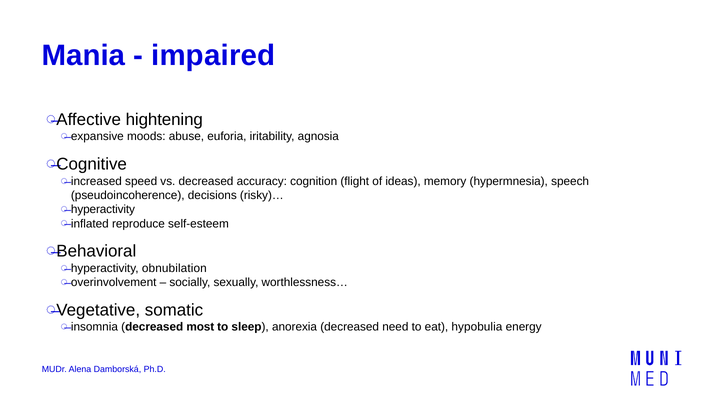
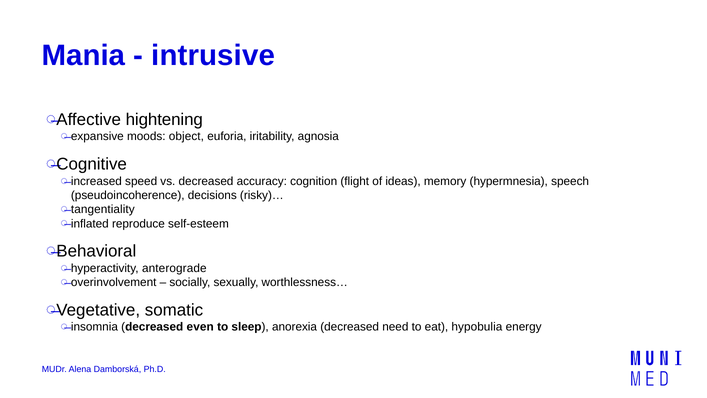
impaired: impaired -> intrusive
abuse: abuse -> object
hyperactivity at (103, 209): hyperactivity -> tangentiality
obnubilation: obnubilation -> anterograde
most: most -> even
